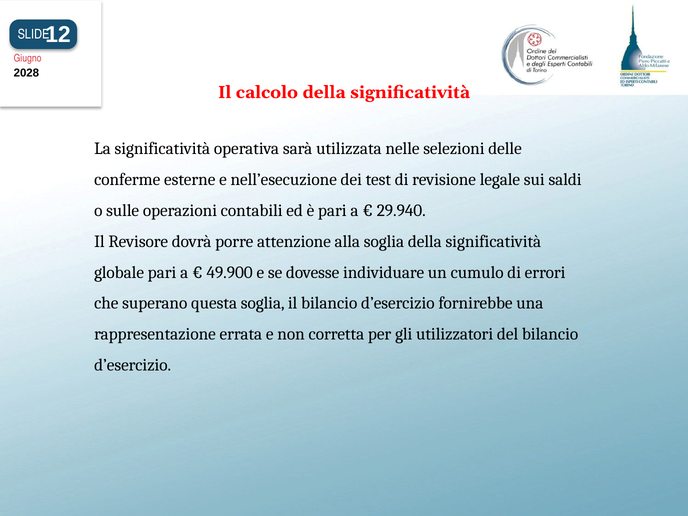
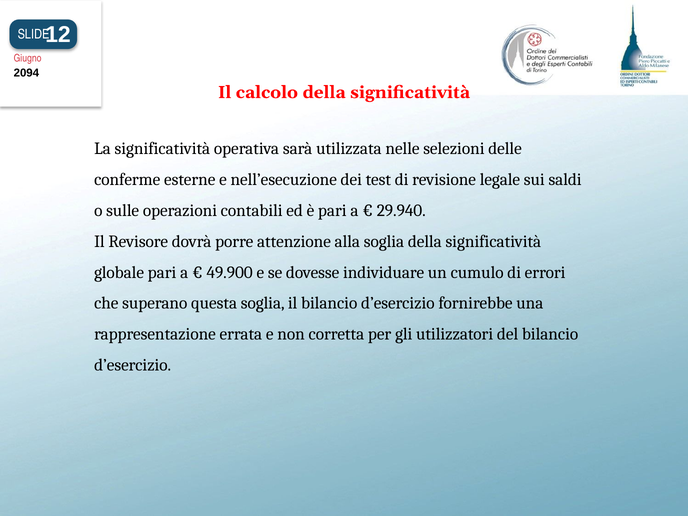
2028: 2028 -> 2094
